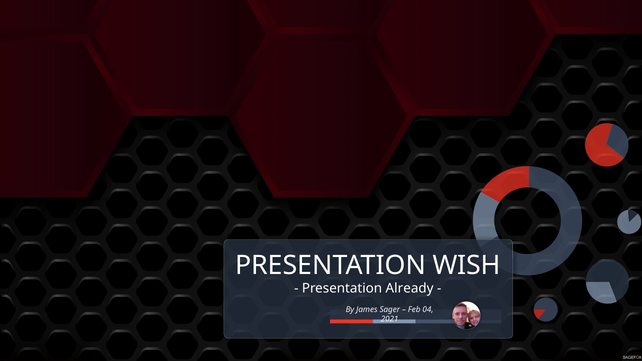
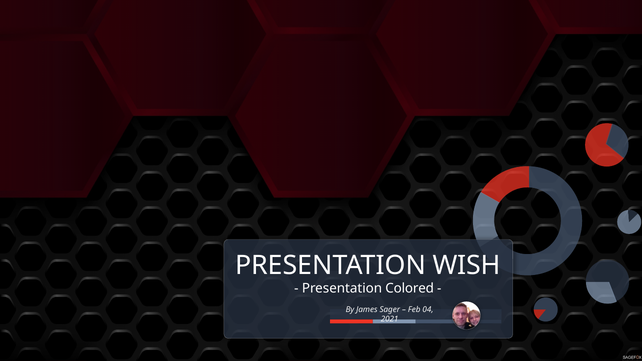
Already: Already -> Colored
